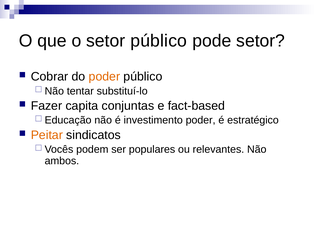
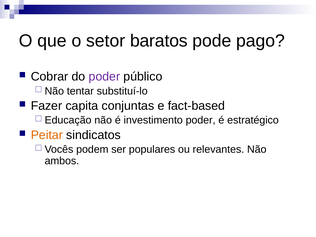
setor público: público -> baratos
pode setor: setor -> pago
poder at (104, 77) colour: orange -> purple
